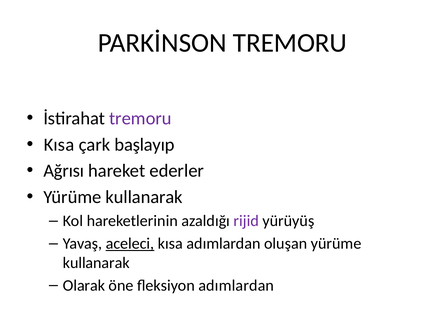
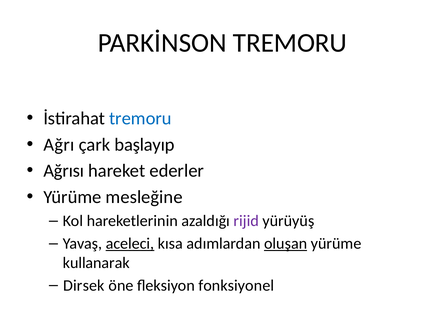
tremoru at (140, 119) colour: purple -> blue
Kısa at (59, 145): Kısa -> Ağrı
kullanarak at (144, 197): kullanarak -> mesleğine
oluşan underline: none -> present
Olarak: Olarak -> Dirsek
fleksiyon adımlardan: adımlardan -> fonksiyonel
